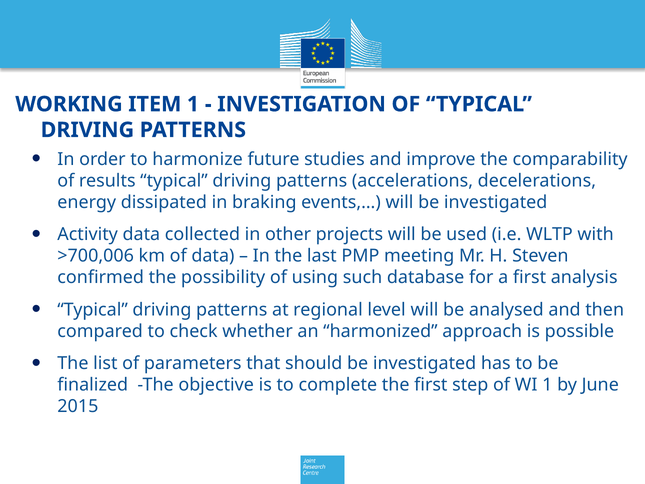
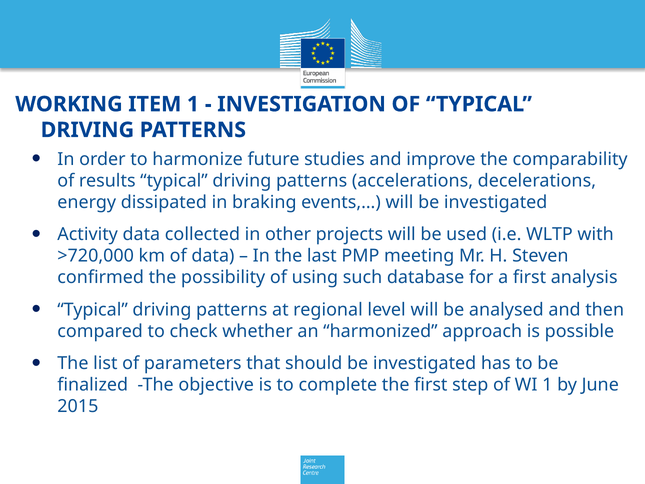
>700,006: >700,006 -> >720,000
